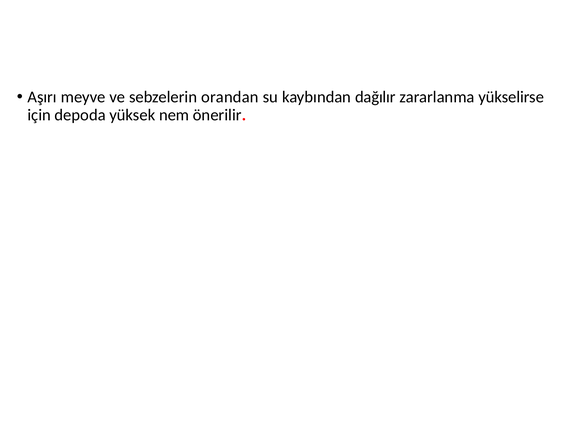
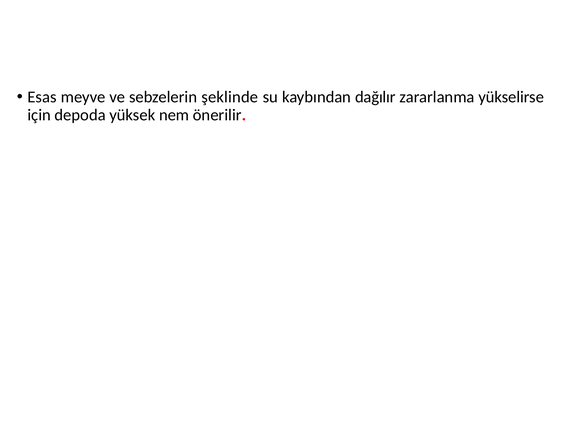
Aşırı: Aşırı -> Esas
orandan: orandan -> şeklinde
